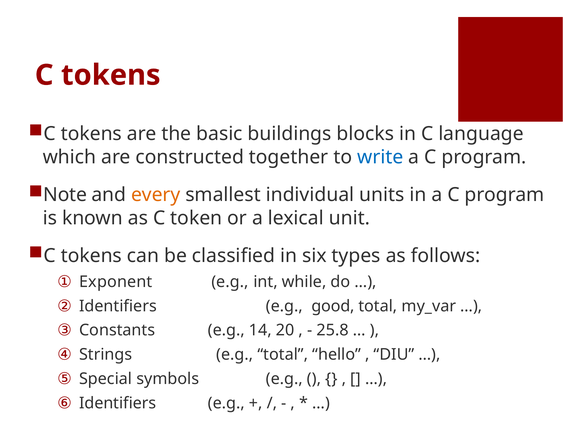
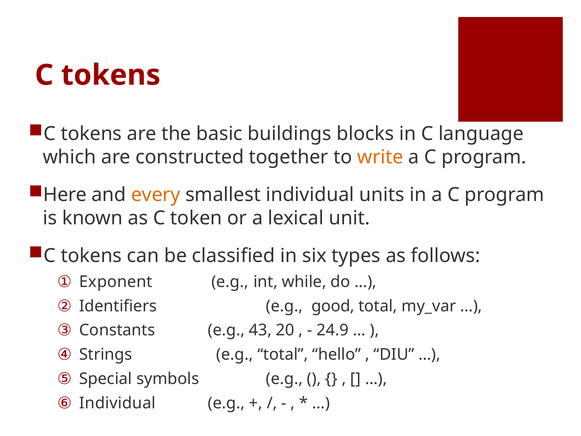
write colour: blue -> orange
Note: Note -> Here
14: 14 -> 43
25.8: 25.8 -> 24.9
Identifiers at (118, 403): Identifiers -> Individual
